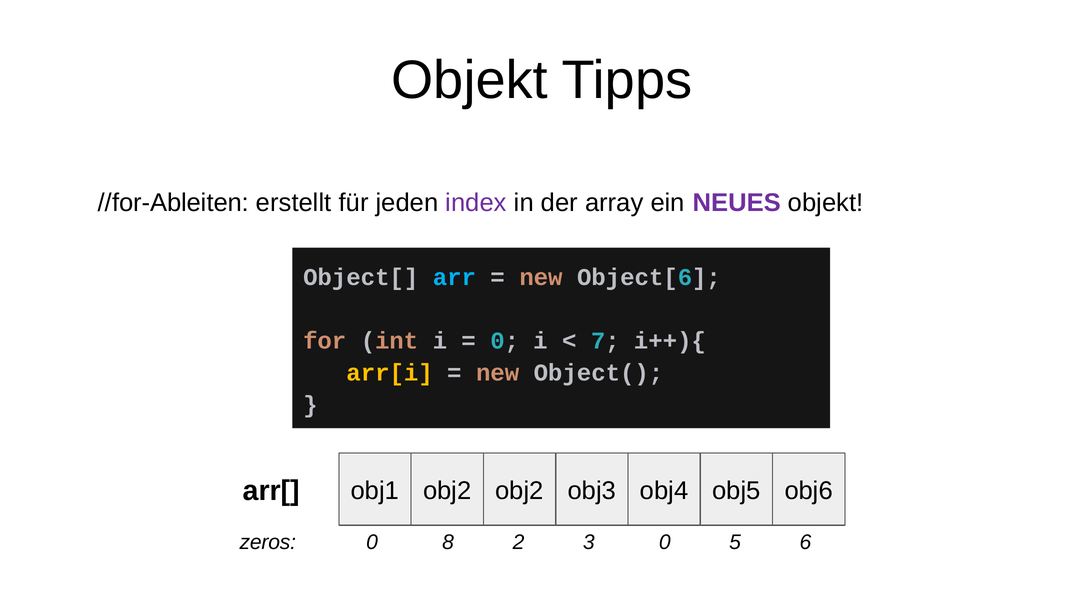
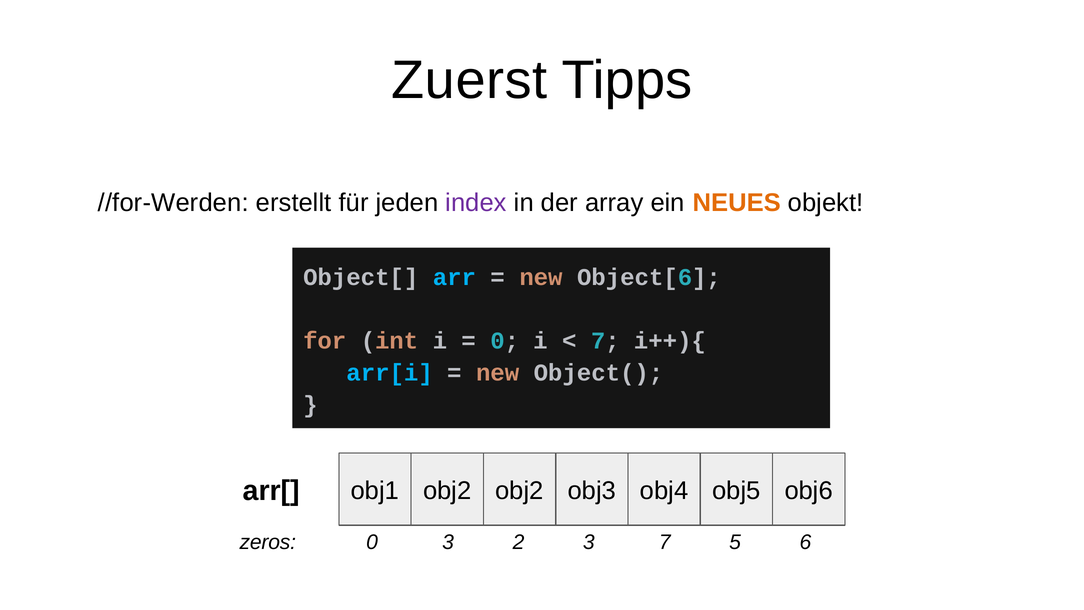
Objekt at (470, 80): Objekt -> Zuerst
//for-Ableiten: //for-Ableiten -> //for-Werden
NEUES colour: purple -> orange
arr[i colour: yellow -> light blue
0 8: 8 -> 3
3 0: 0 -> 7
